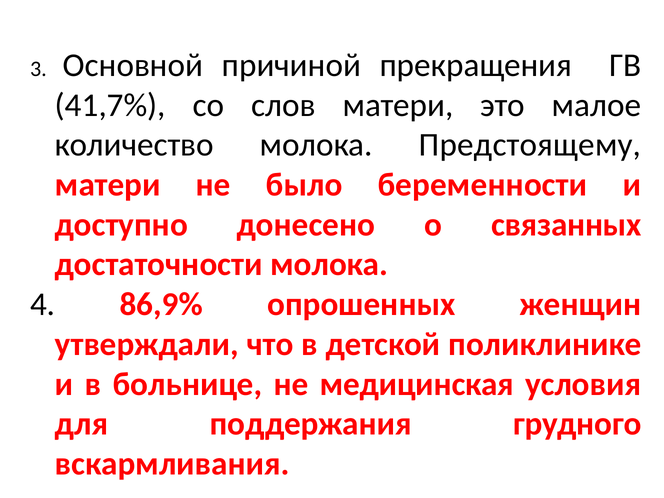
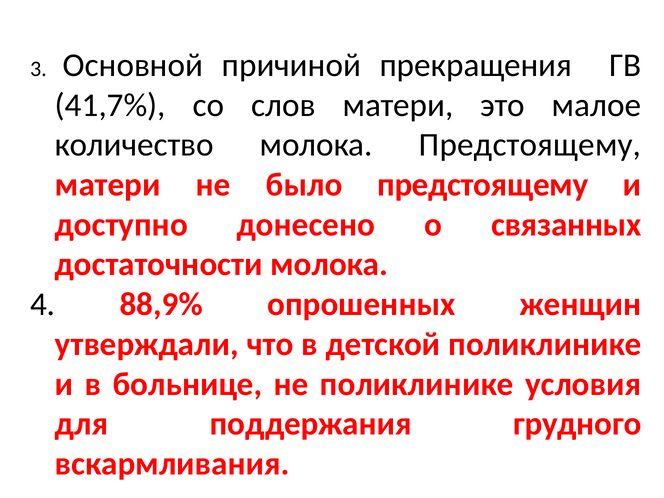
было беременности: беременности -> предстоящему
86,9%: 86,9% -> 88,9%
не медицинская: медицинская -> поликлинике
